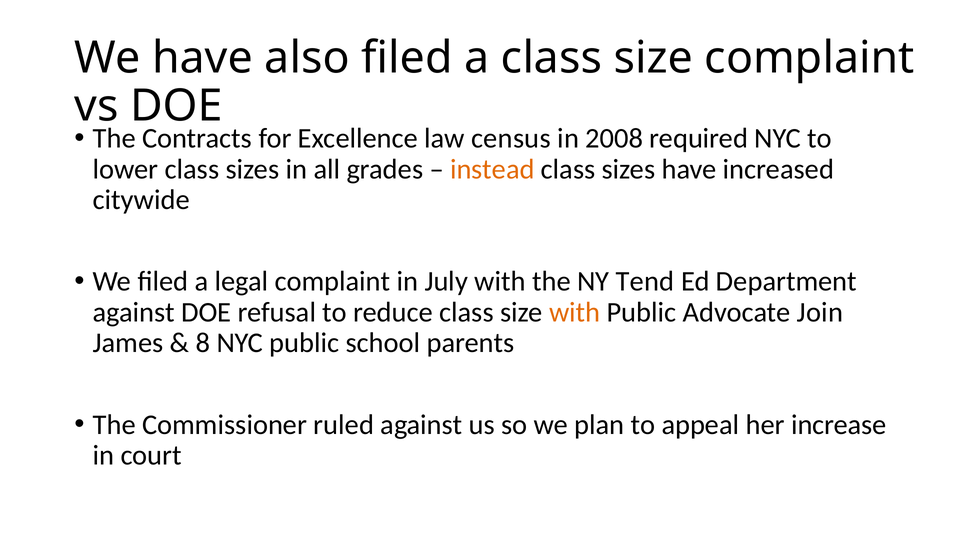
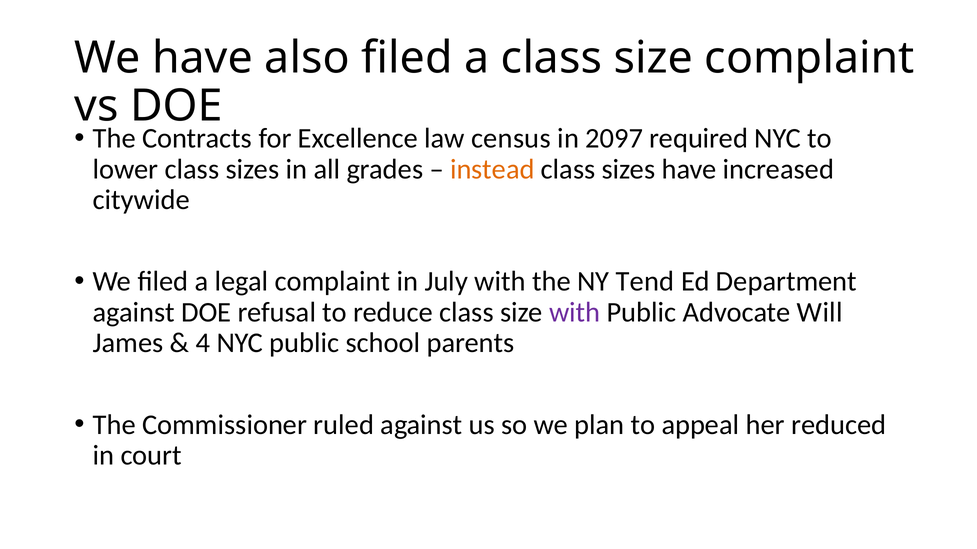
2008: 2008 -> 2097
with at (575, 313) colour: orange -> purple
Join: Join -> Will
8: 8 -> 4
increase: increase -> reduced
